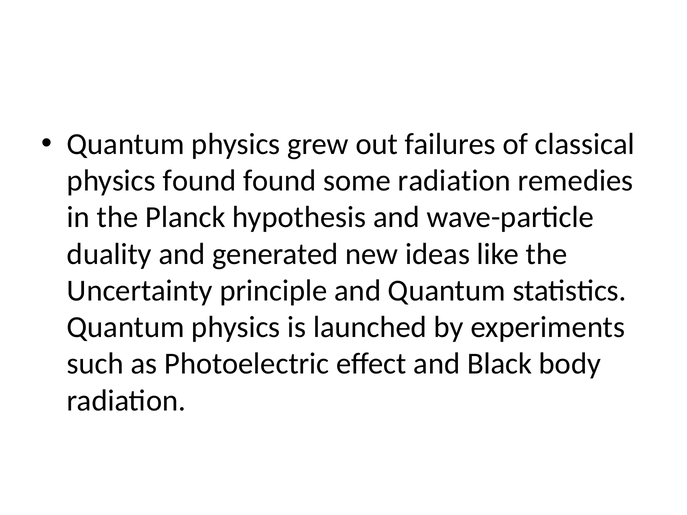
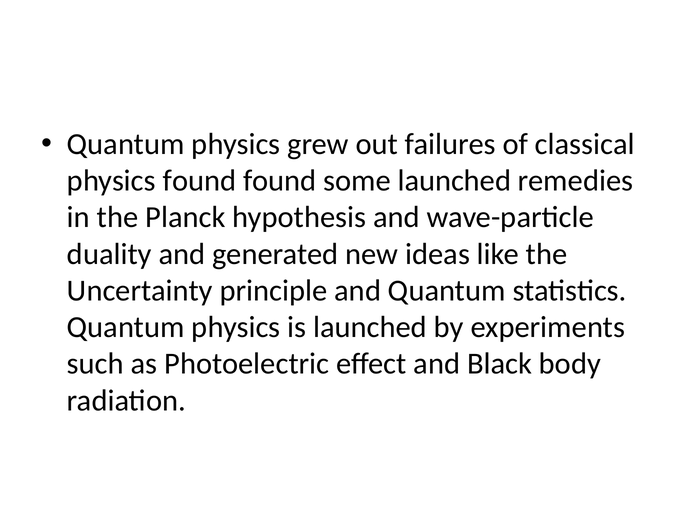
some radiation: radiation -> launched
